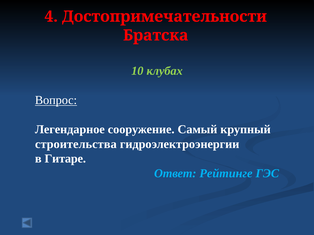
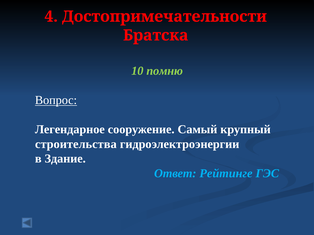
клубах: клубах -> помню
Гитаре: Гитаре -> Здание
